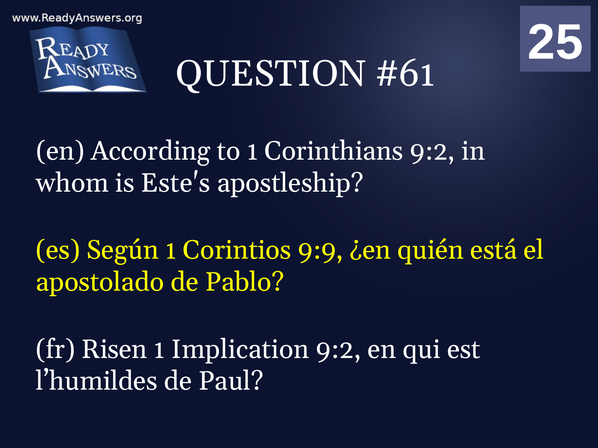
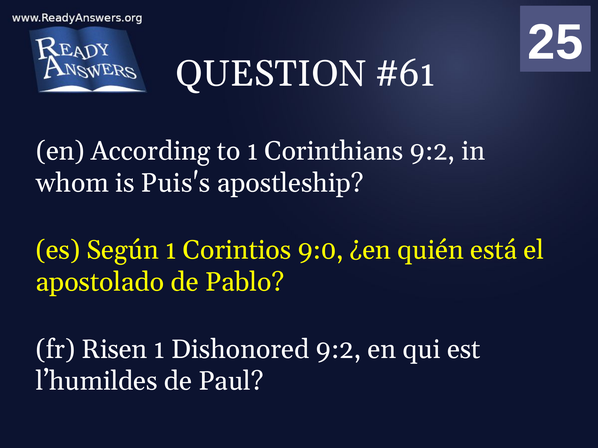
Este's: Este's -> Puis's
9:9: 9:9 -> 9:0
Implication: Implication -> Dishonored
